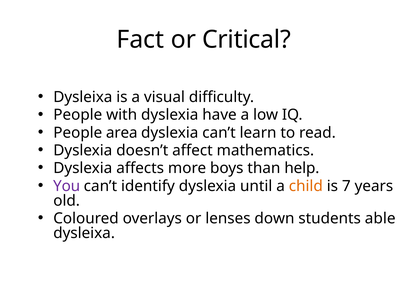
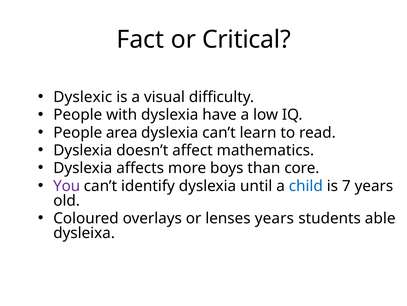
Dysleixa at (83, 97): Dysleixa -> Dyslexic
help: help -> core
child colour: orange -> blue
lenses down: down -> years
